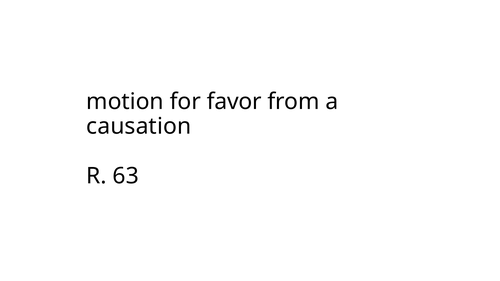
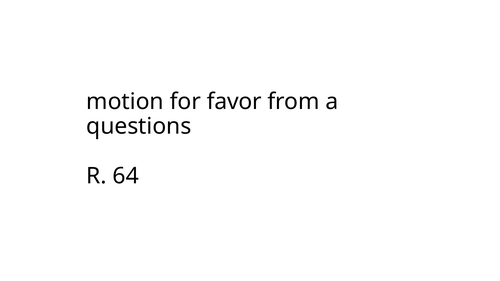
causation: causation -> questions
63: 63 -> 64
